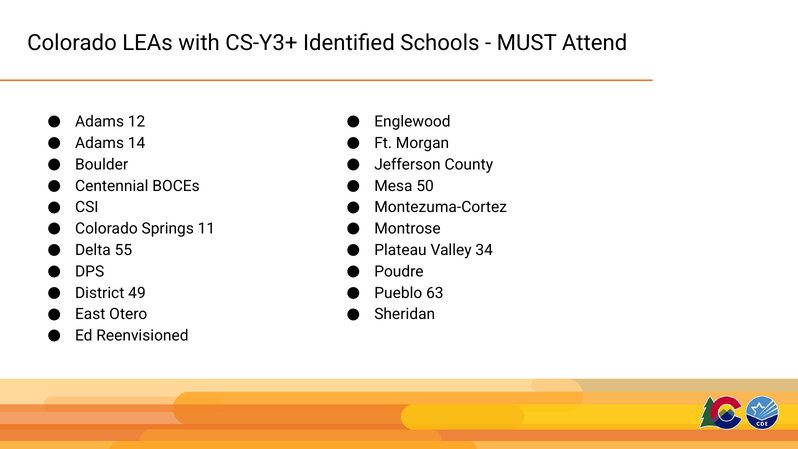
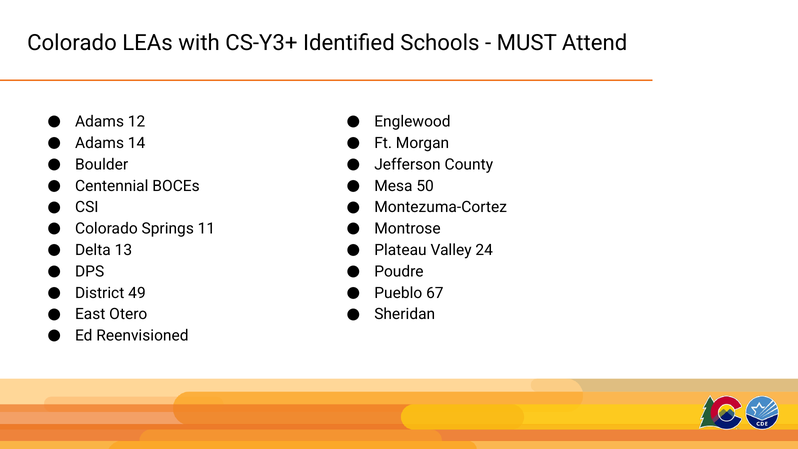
55: 55 -> 13
34: 34 -> 24
63: 63 -> 67
